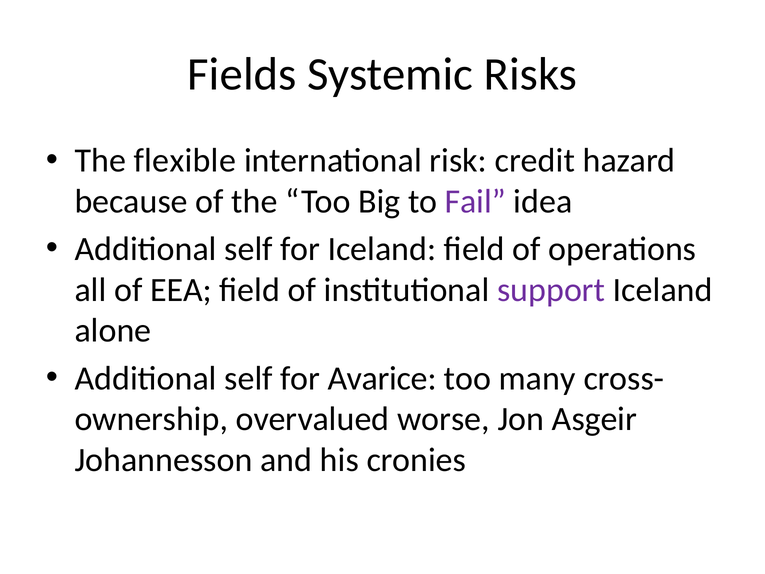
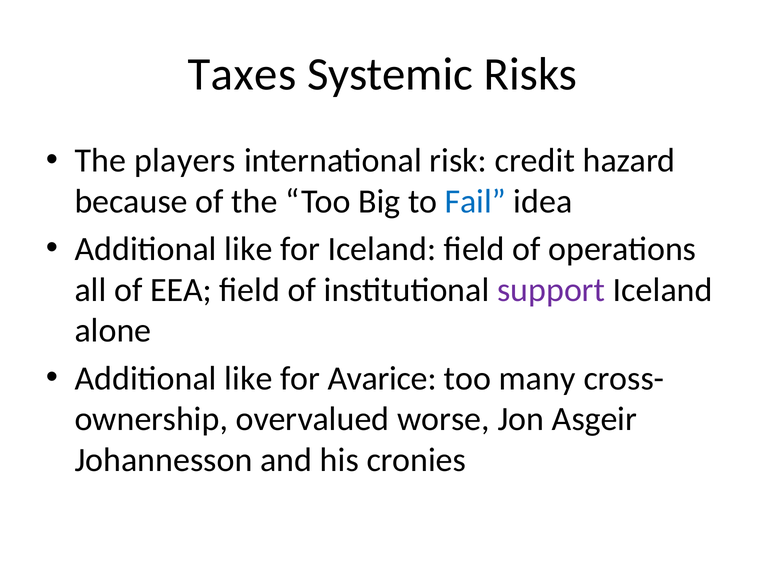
Fields: Fields -> Taxes
flexible: flexible -> players
Fail colour: purple -> blue
self at (249, 249): self -> like
self at (249, 378): self -> like
